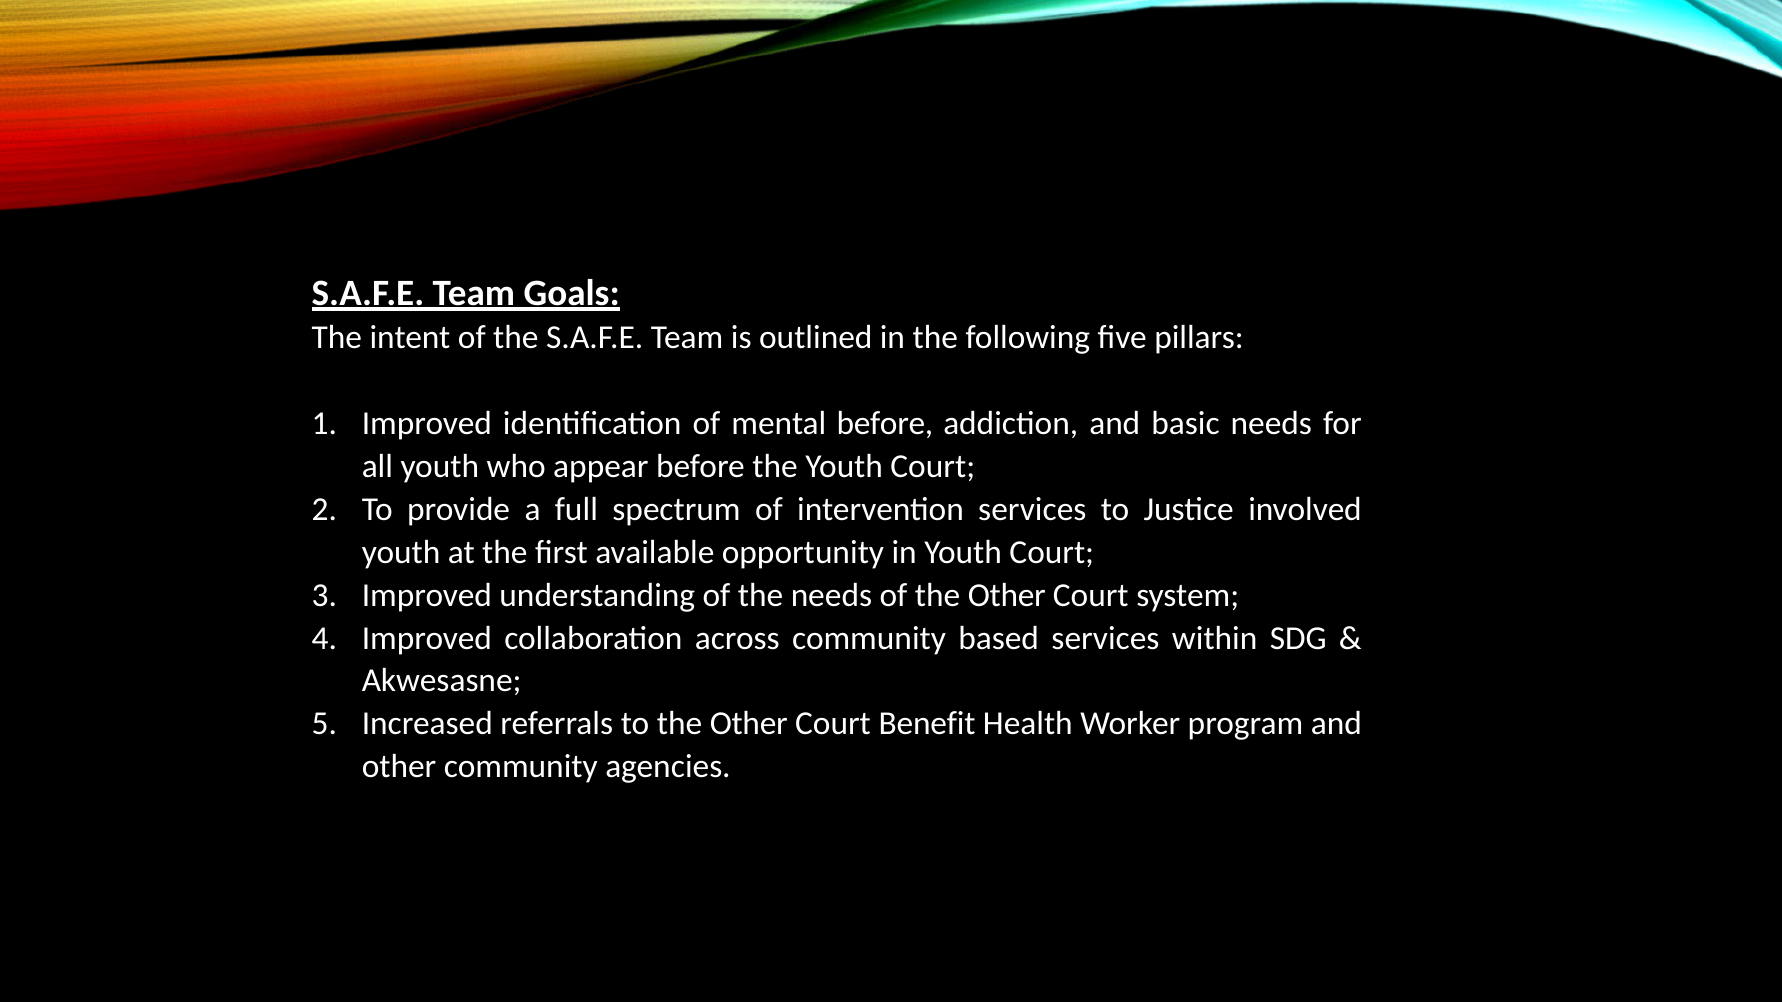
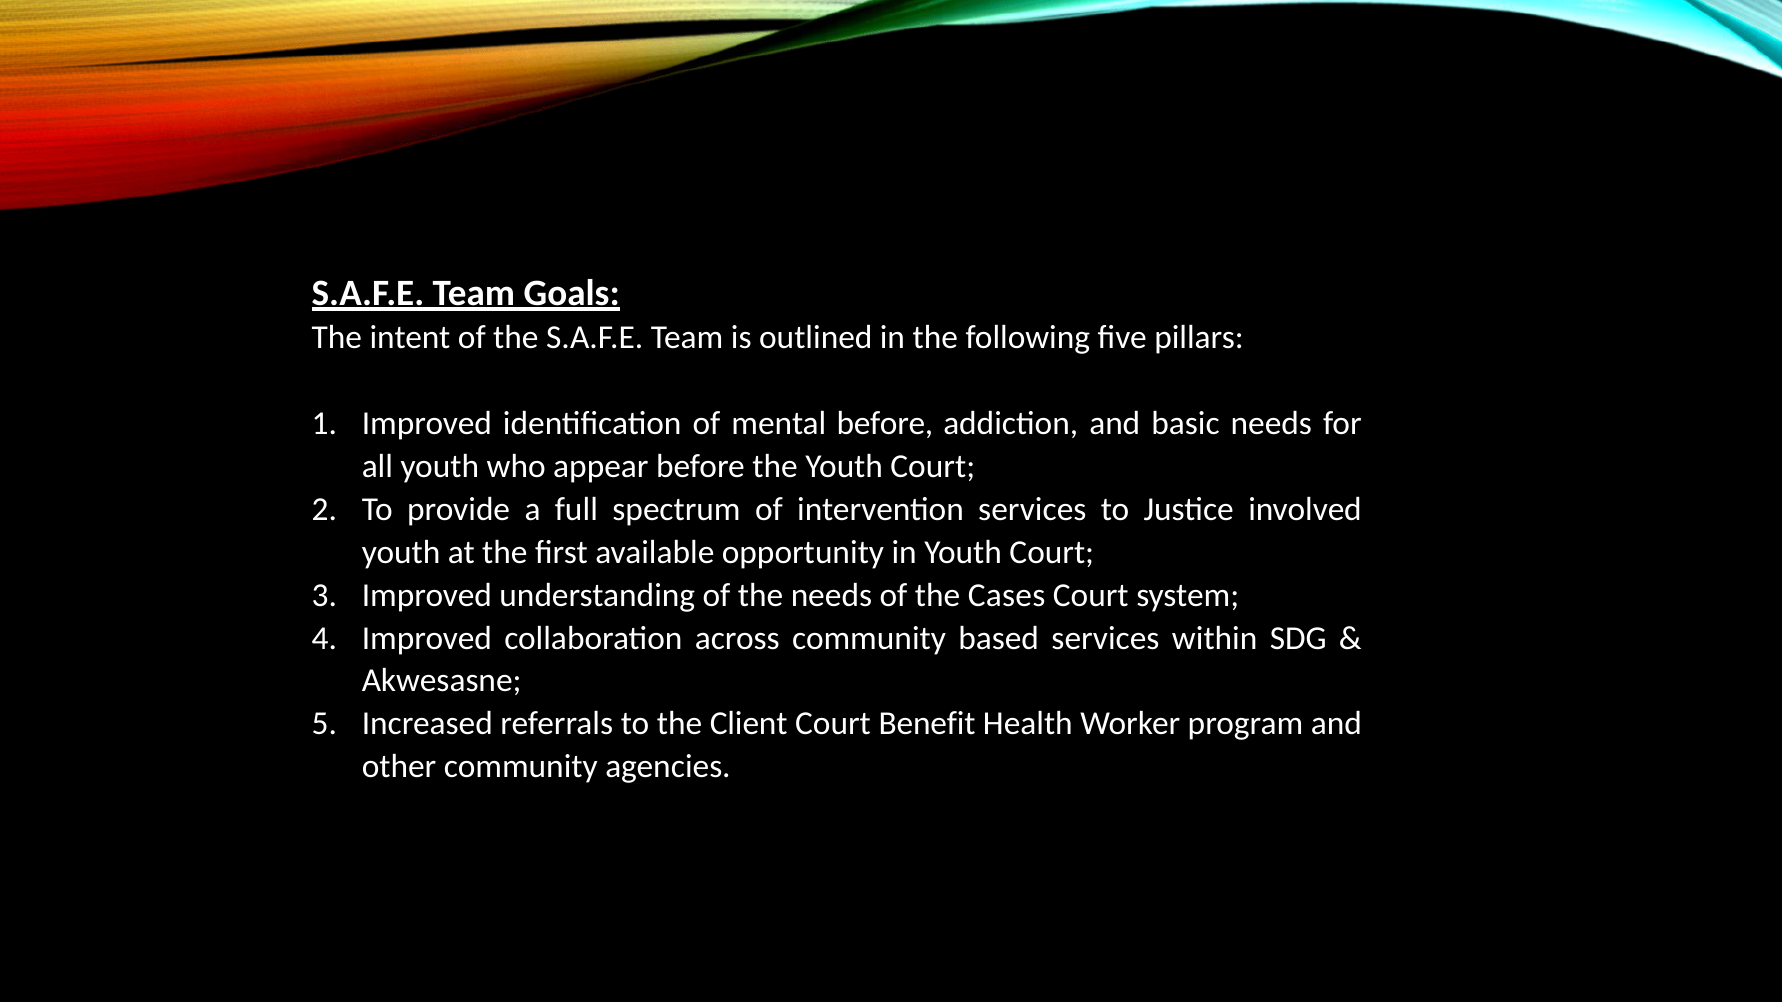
of the Other: Other -> Cases
to the Other: Other -> Client
